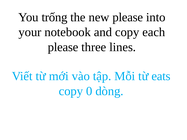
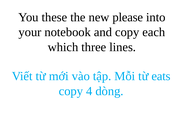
trống: trống -> these
please at (63, 47): please -> which
0: 0 -> 4
